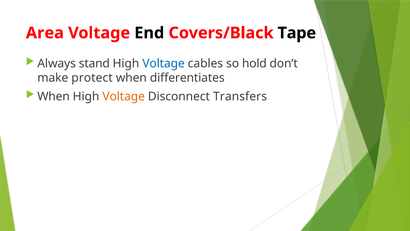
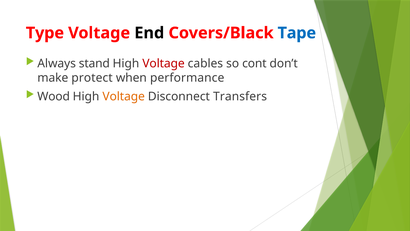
Area: Area -> Type
Tape colour: black -> blue
Voltage at (164, 63) colour: blue -> red
hold: hold -> cont
differentiates: differentiates -> performance
When at (54, 96): When -> Wood
